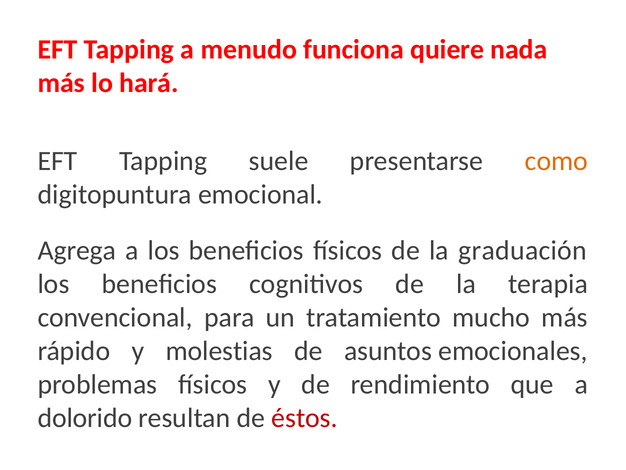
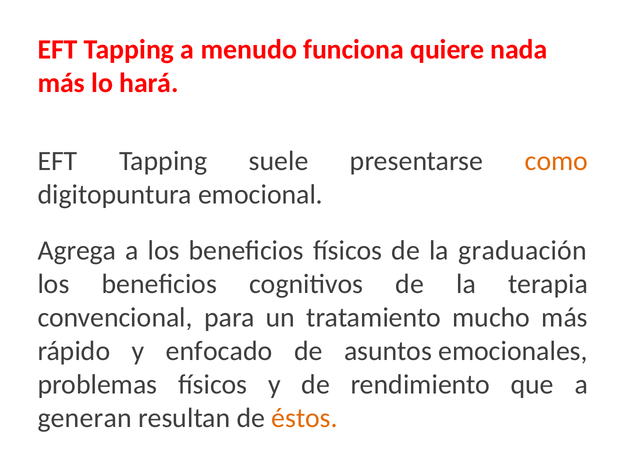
molestias: molestias -> enfocado
dolorido: dolorido -> generan
éstos colour: red -> orange
